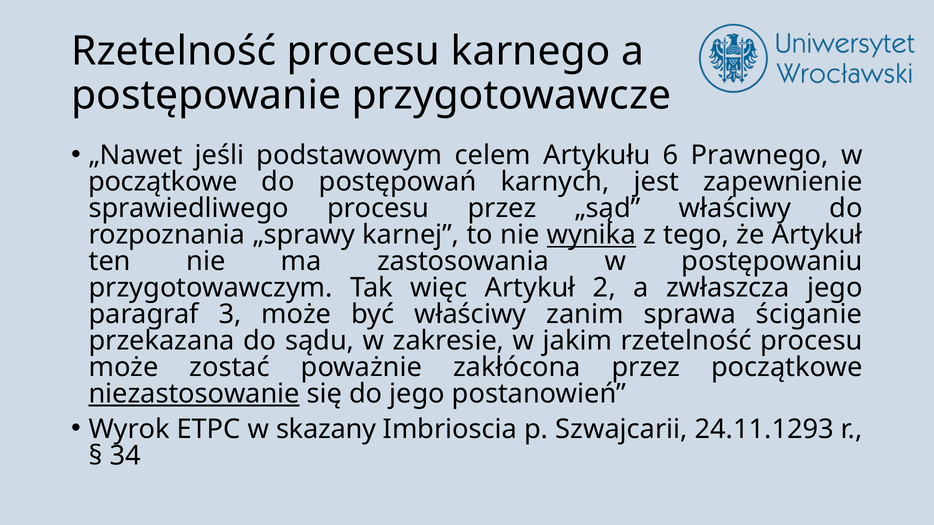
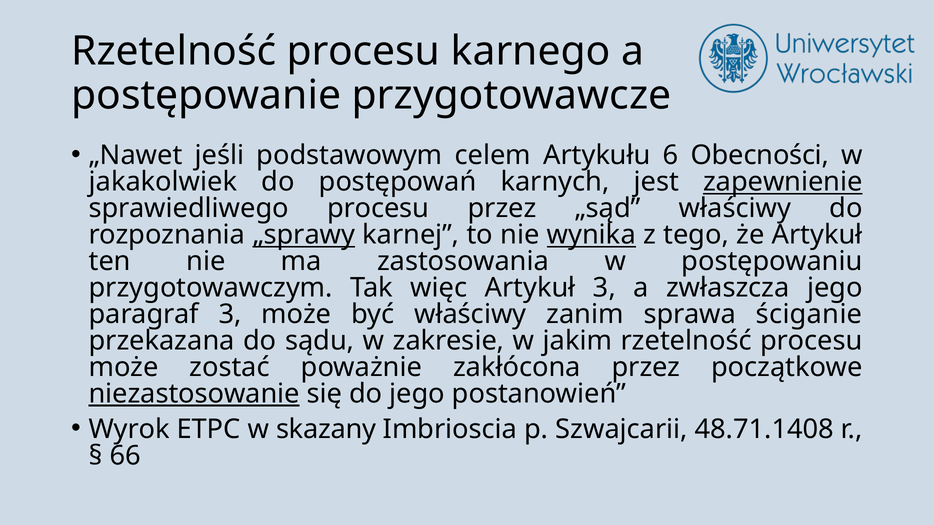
Prawnego: Prawnego -> Obecności
początkowe at (163, 182): początkowe -> jakakolwiek
zapewnienie underline: none -> present
„sprawy underline: none -> present
Artykuł 2: 2 -> 3
24.11.1293: 24.11.1293 -> 48.71.1408
34: 34 -> 66
